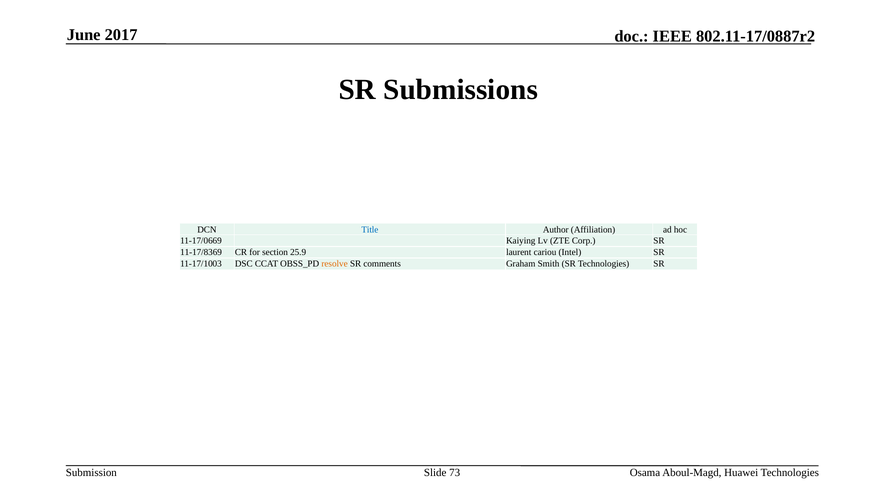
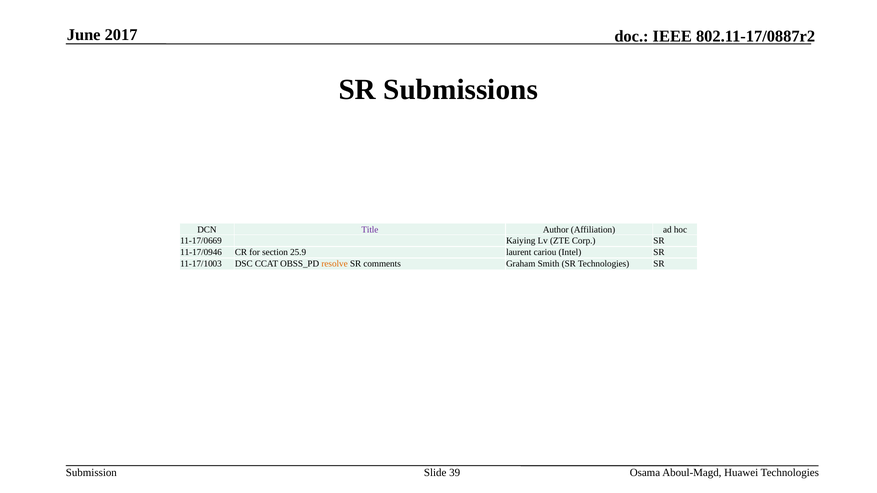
Title colour: blue -> purple
11-17/8369: 11-17/8369 -> 11-17/0946
73: 73 -> 39
